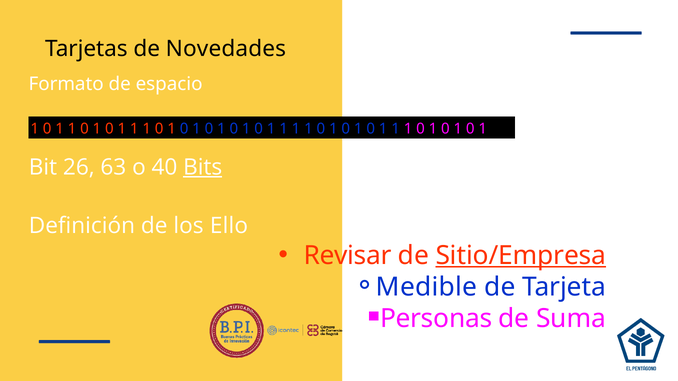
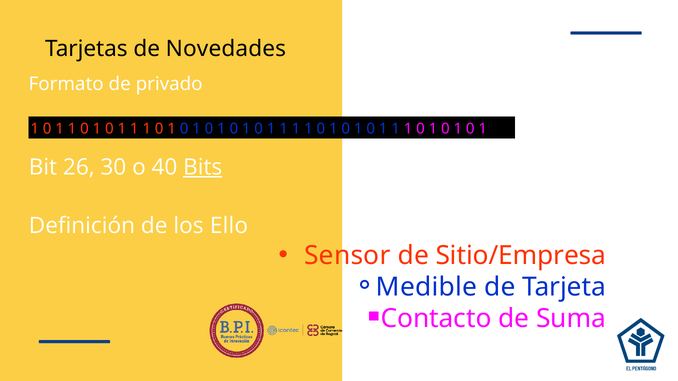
espacio: espacio -> privado
63: 63 -> 30
Revisar: Revisar -> Sensor
Sitio/Empresa underline: present -> none
Personas: Personas -> Contacto
